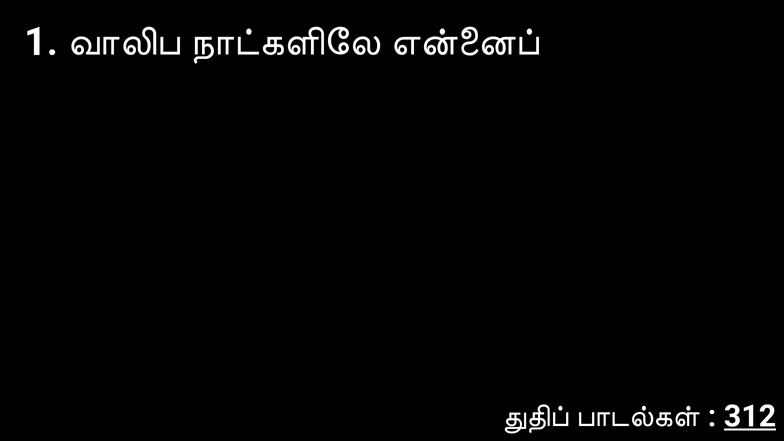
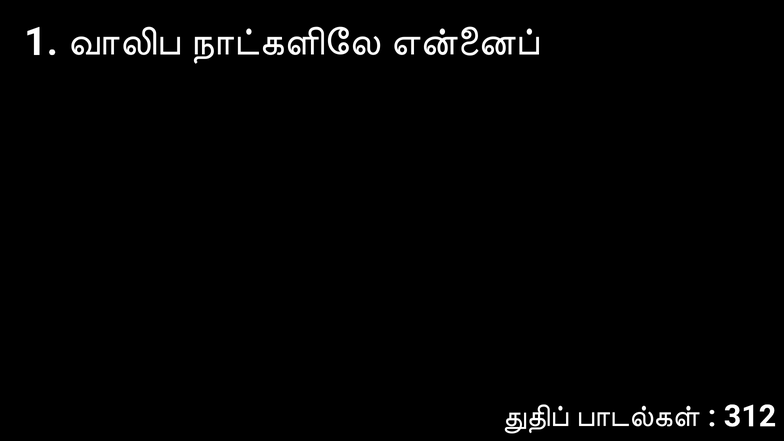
312 underline: present -> none
